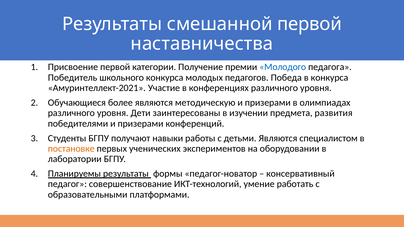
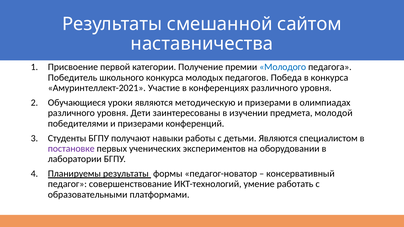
смешанной первой: первой -> сайтом
более: более -> уроки
развития: развития -> молодой
постановке colour: orange -> purple
